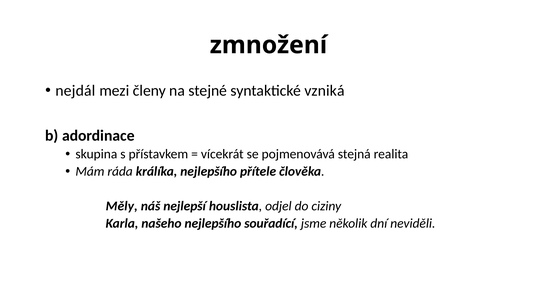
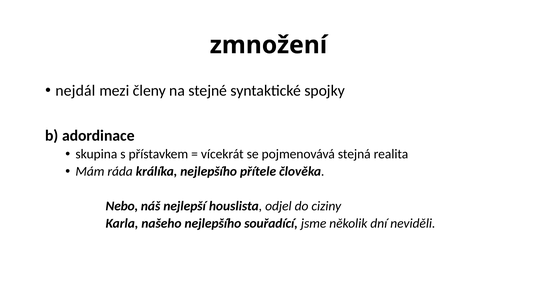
vzniká: vzniká -> spojky
Měly: Měly -> Nebo
